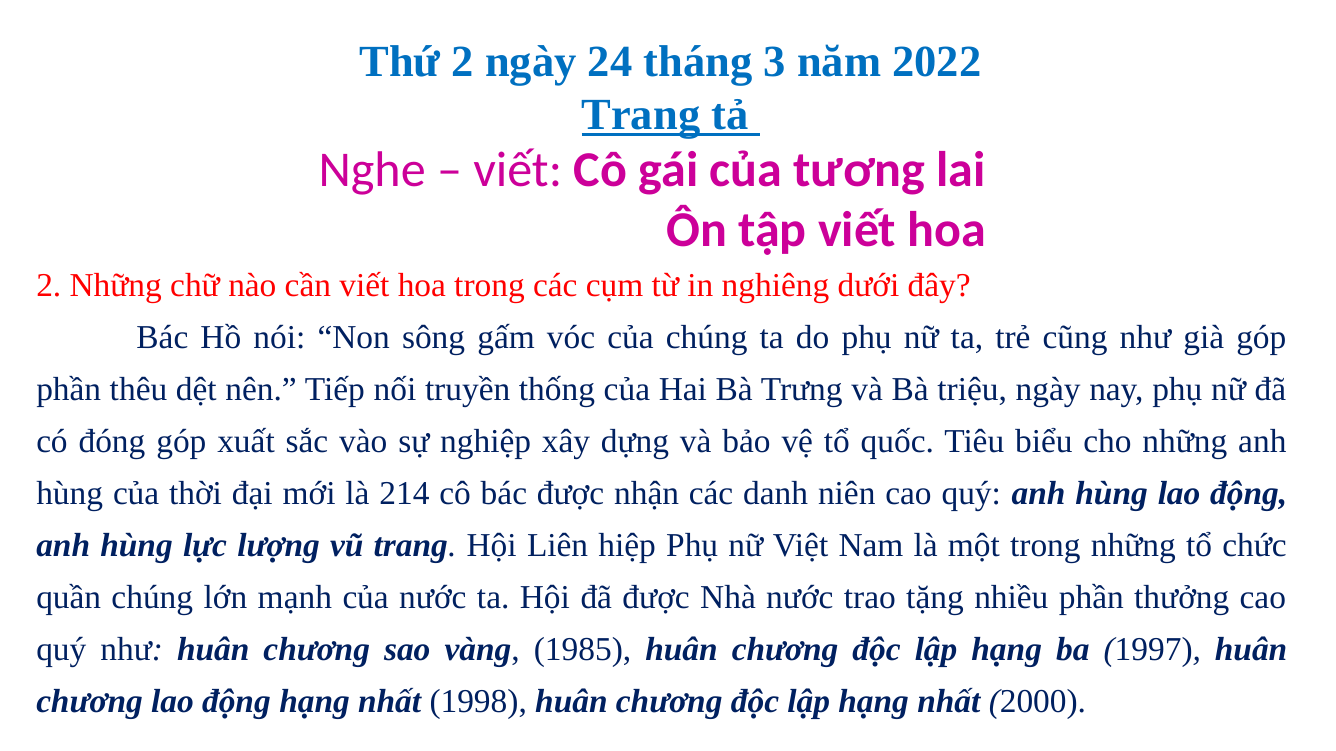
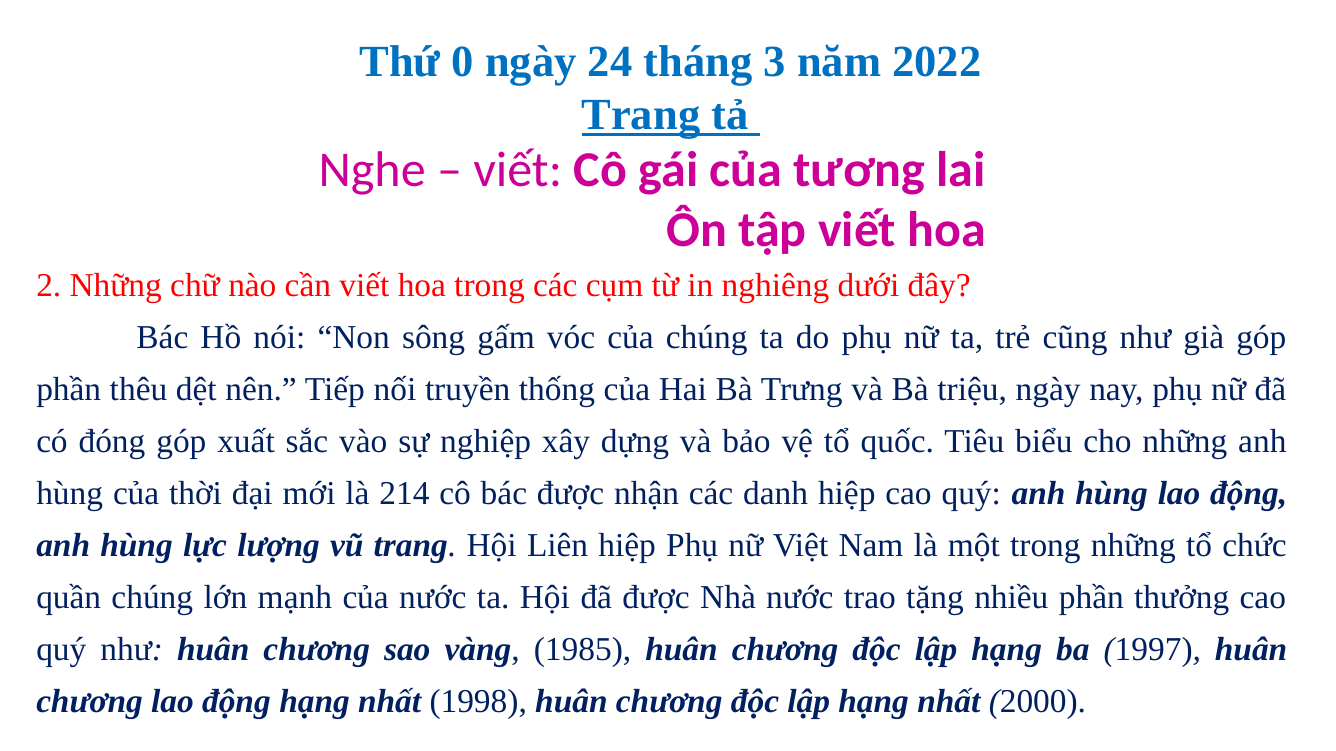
Thứ 2: 2 -> 0
danh niên: niên -> hiệp
